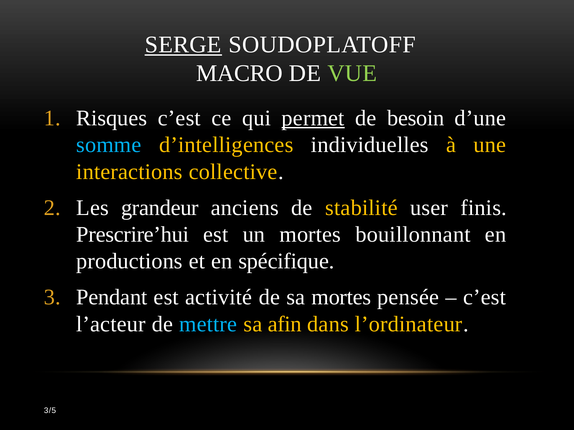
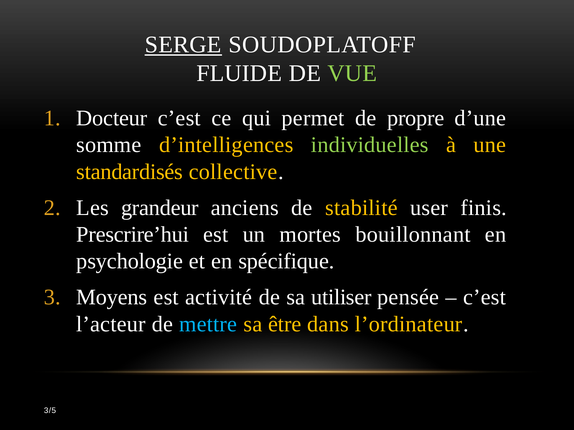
MACRO: MACRO -> FLUIDE
Risques: Risques -> Docteur
permet underline: present -> none
besoin: besoin -> propre
somme colour: light blue -> white
individuelles colour: white -> light green
interactions: interactions -> standardisés
productions: productions -> psychologie
Pendant: Pendant -> Moyens
sa mortes: mortes -> utiliser
afin: afin -> être
